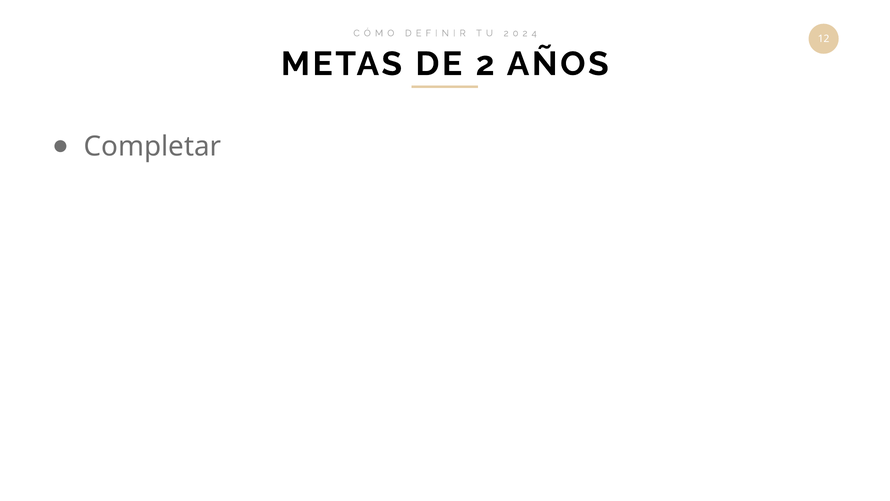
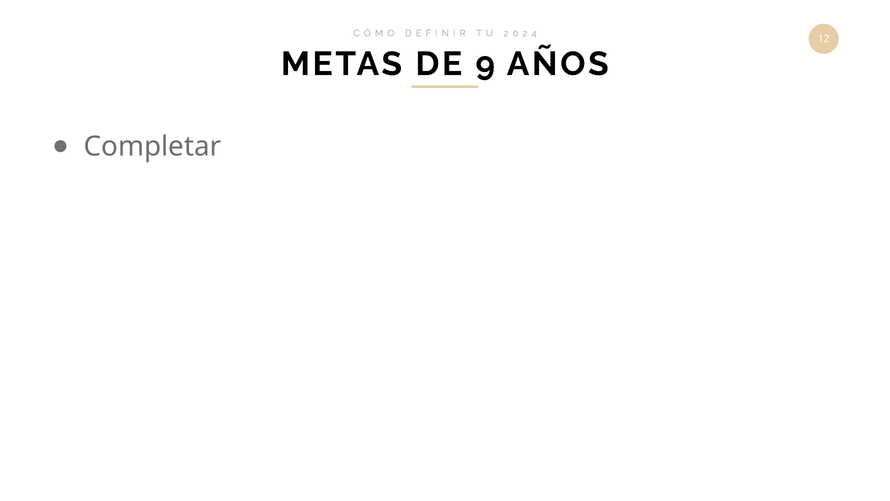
DE 2: 2 -> 9
